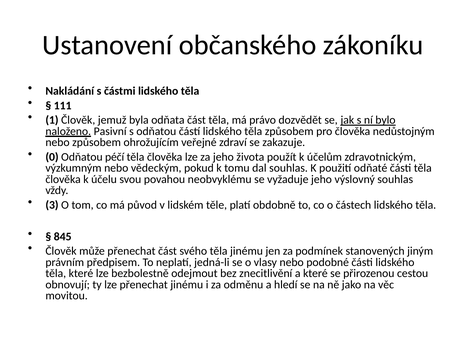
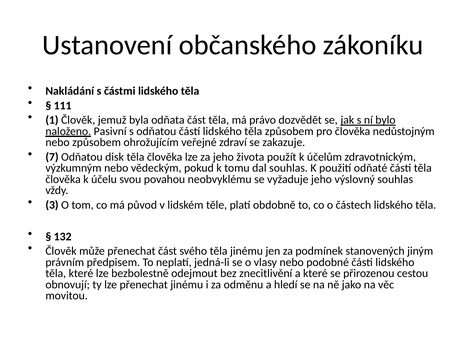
0: 0 -> 7
péčí: péčí -> disk
845: 845 -> 132
